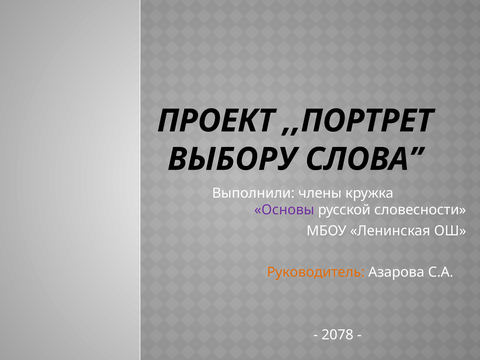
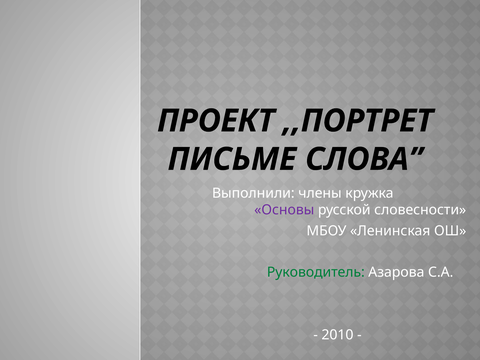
ВЫБОРУ: ВЫБОРУ -> ПИСЬМЕ
Руководитель colour: orange -> green
2078: 2078 -> 2010
